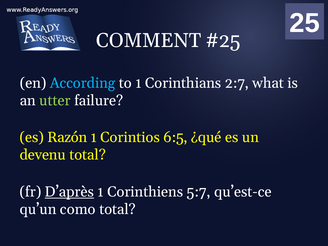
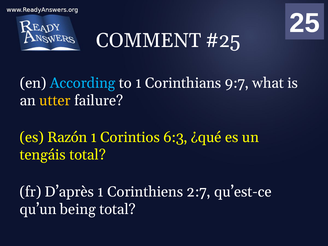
2:7: 2:7 -> 9:7
utter colour: light green -> yellow
6:5: 6:5 -> 6:3
devenu: devenu -> tengáis
D’après underline: present -> none
5:7: 5:7 -> 2:7
como: como -> being
